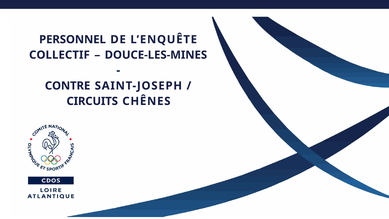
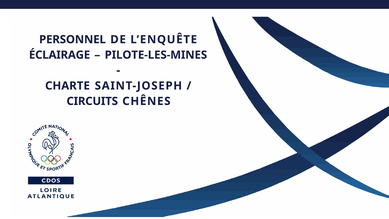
COLLECTIF: COLLECTIF -> ÉCLAIRAGE
DOUCE-LES-MINES: DOUCE-LES-MINES -> PILOTE-LES-MINES
CONTRE: CONTRE -> CHARTE
